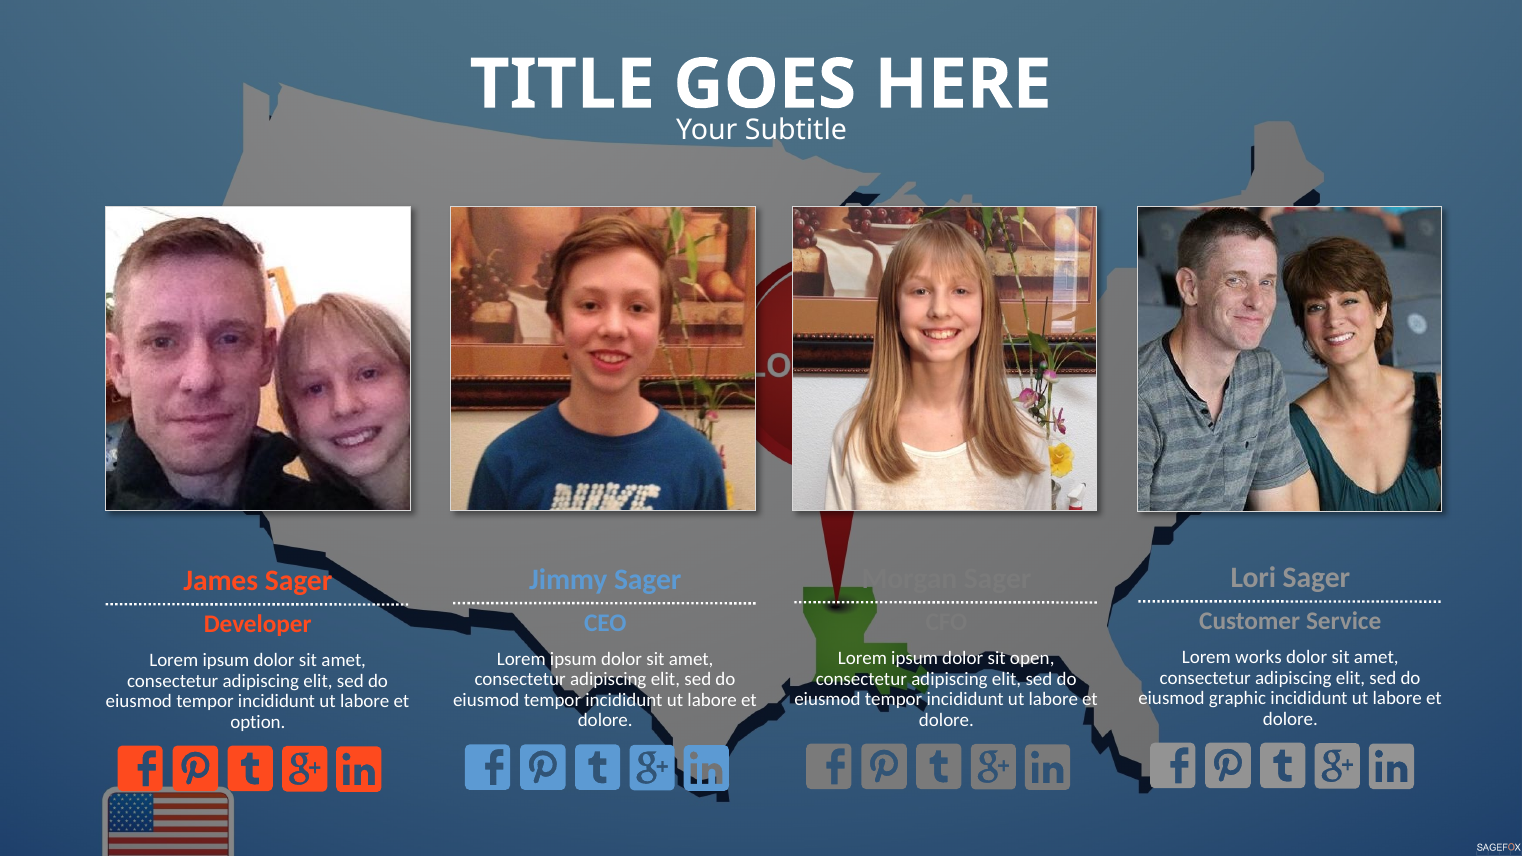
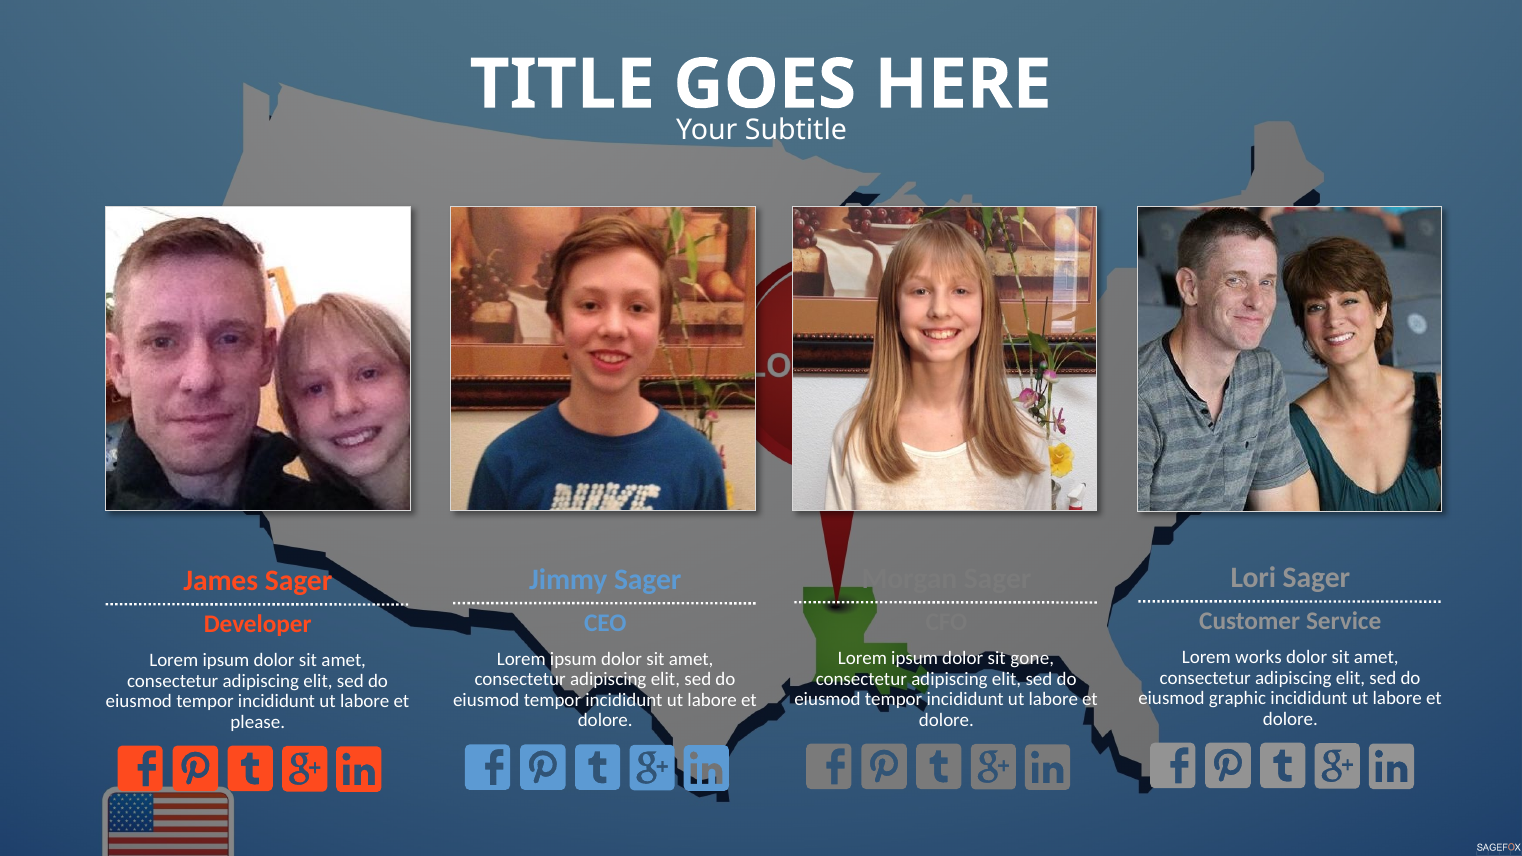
open: open -> gone
option: option -> please
